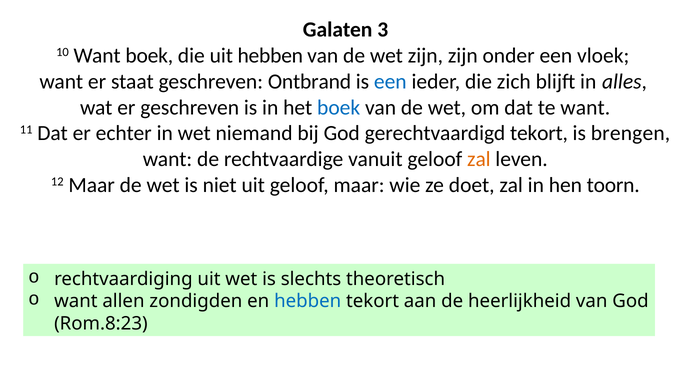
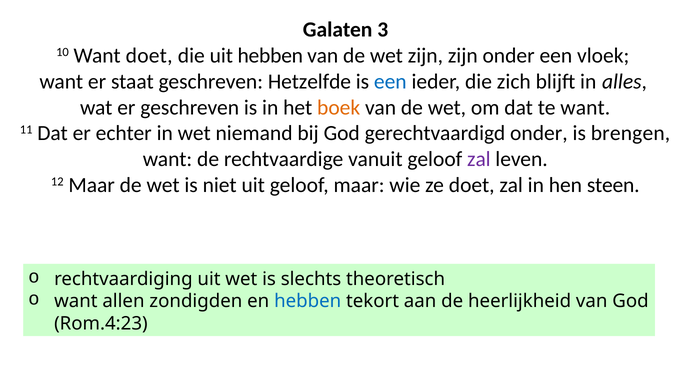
Want boek: boek -> doet
Ontbrand: Ontbrand -> Hetzelfde
boek at (339, 107) colour: blue -> orange
gerechtvaardigd tekort: tekort -> onder
zal at (479, 159) colour: orange -> purple
toorn: toorn -> steen
Rom.8:23: Rom.8:23 -> Rom.4:23
